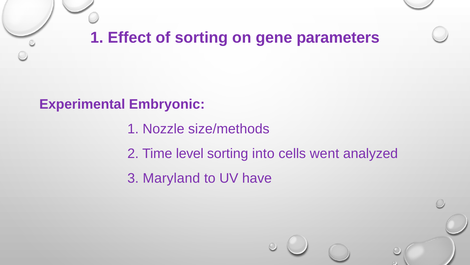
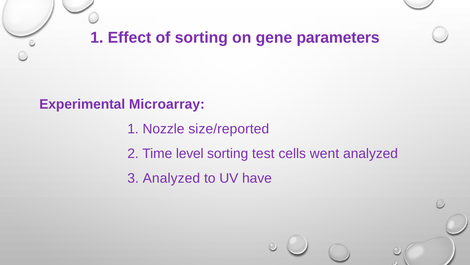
Embryonic: Embryonic -> Microarray
size/methods: size/methods -> size/reported
into: into -> test
3 Maryland: Maryland -> Analyzed
